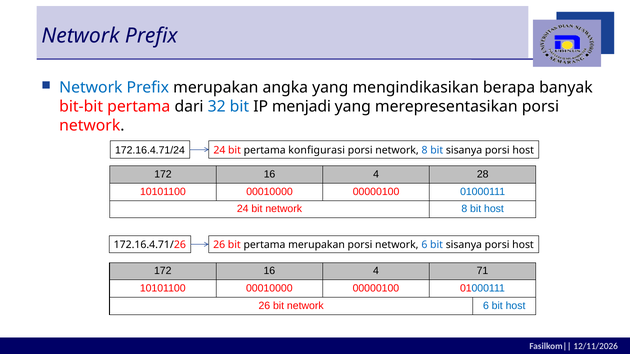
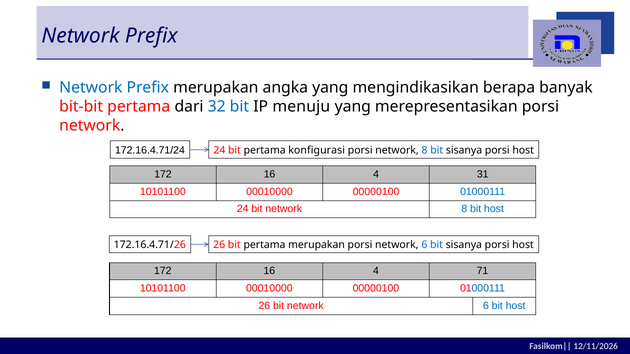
menjadi: menjadi -> menuju
28: 28 -> 31
